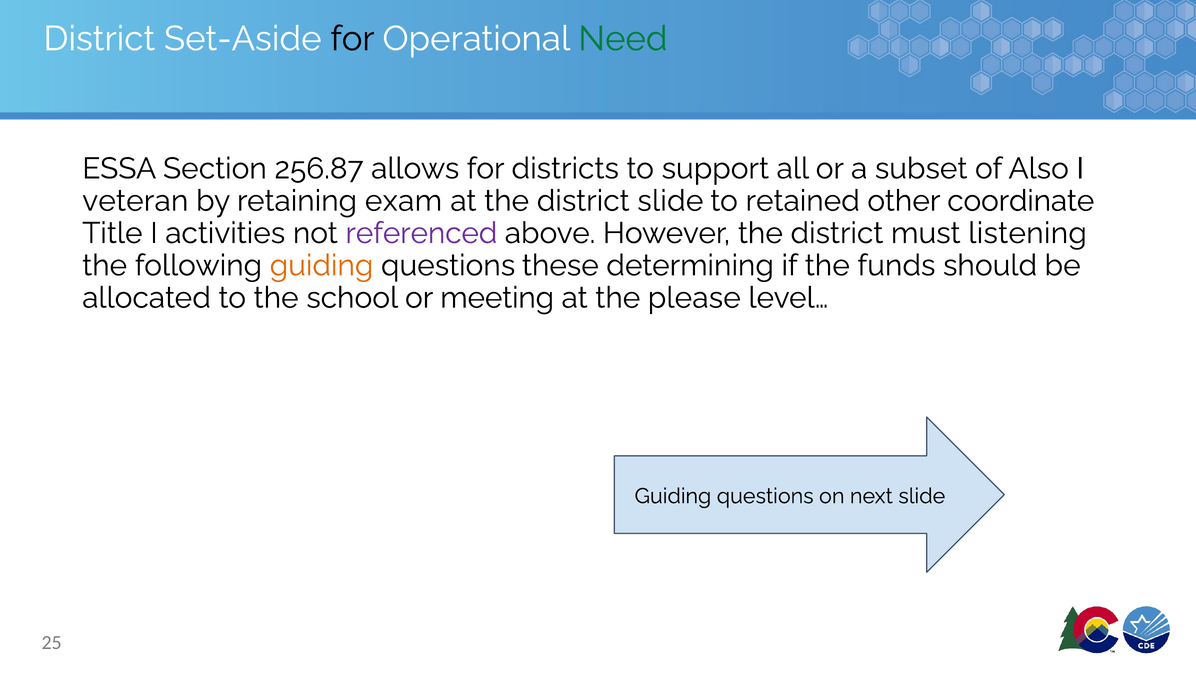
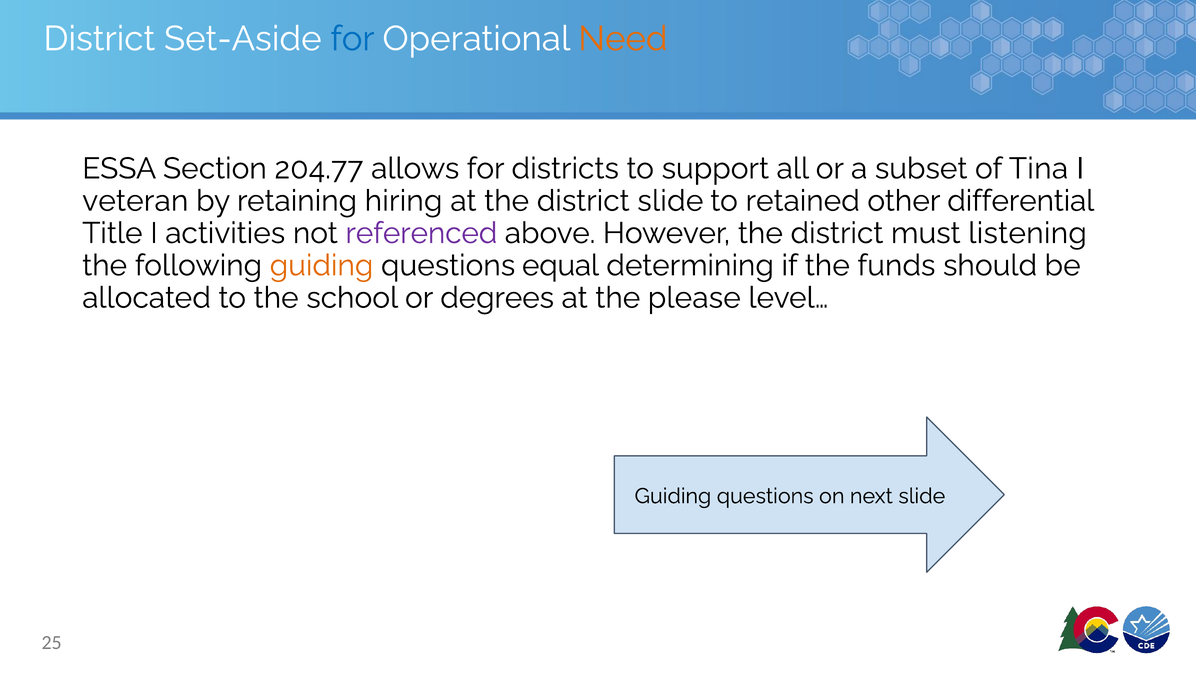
for at (352, 39) colour: black -> blue
Need colour: green -> orange
256.87: 256.87 -> 204.77
Also: Also -> Tina
exam: exam -> hiring
coordinate: coordinate -> differential
these: these -> equal
meeting: meeting -> degrees
